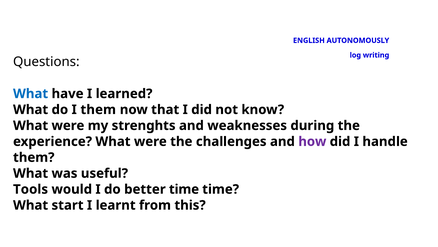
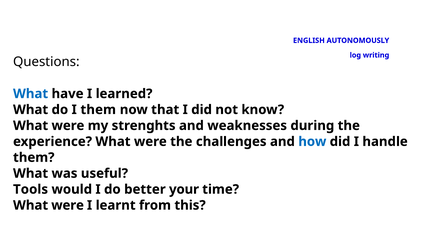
how colour: purple -> blue
better time: time -> your
start at (68, 205): start -> were
